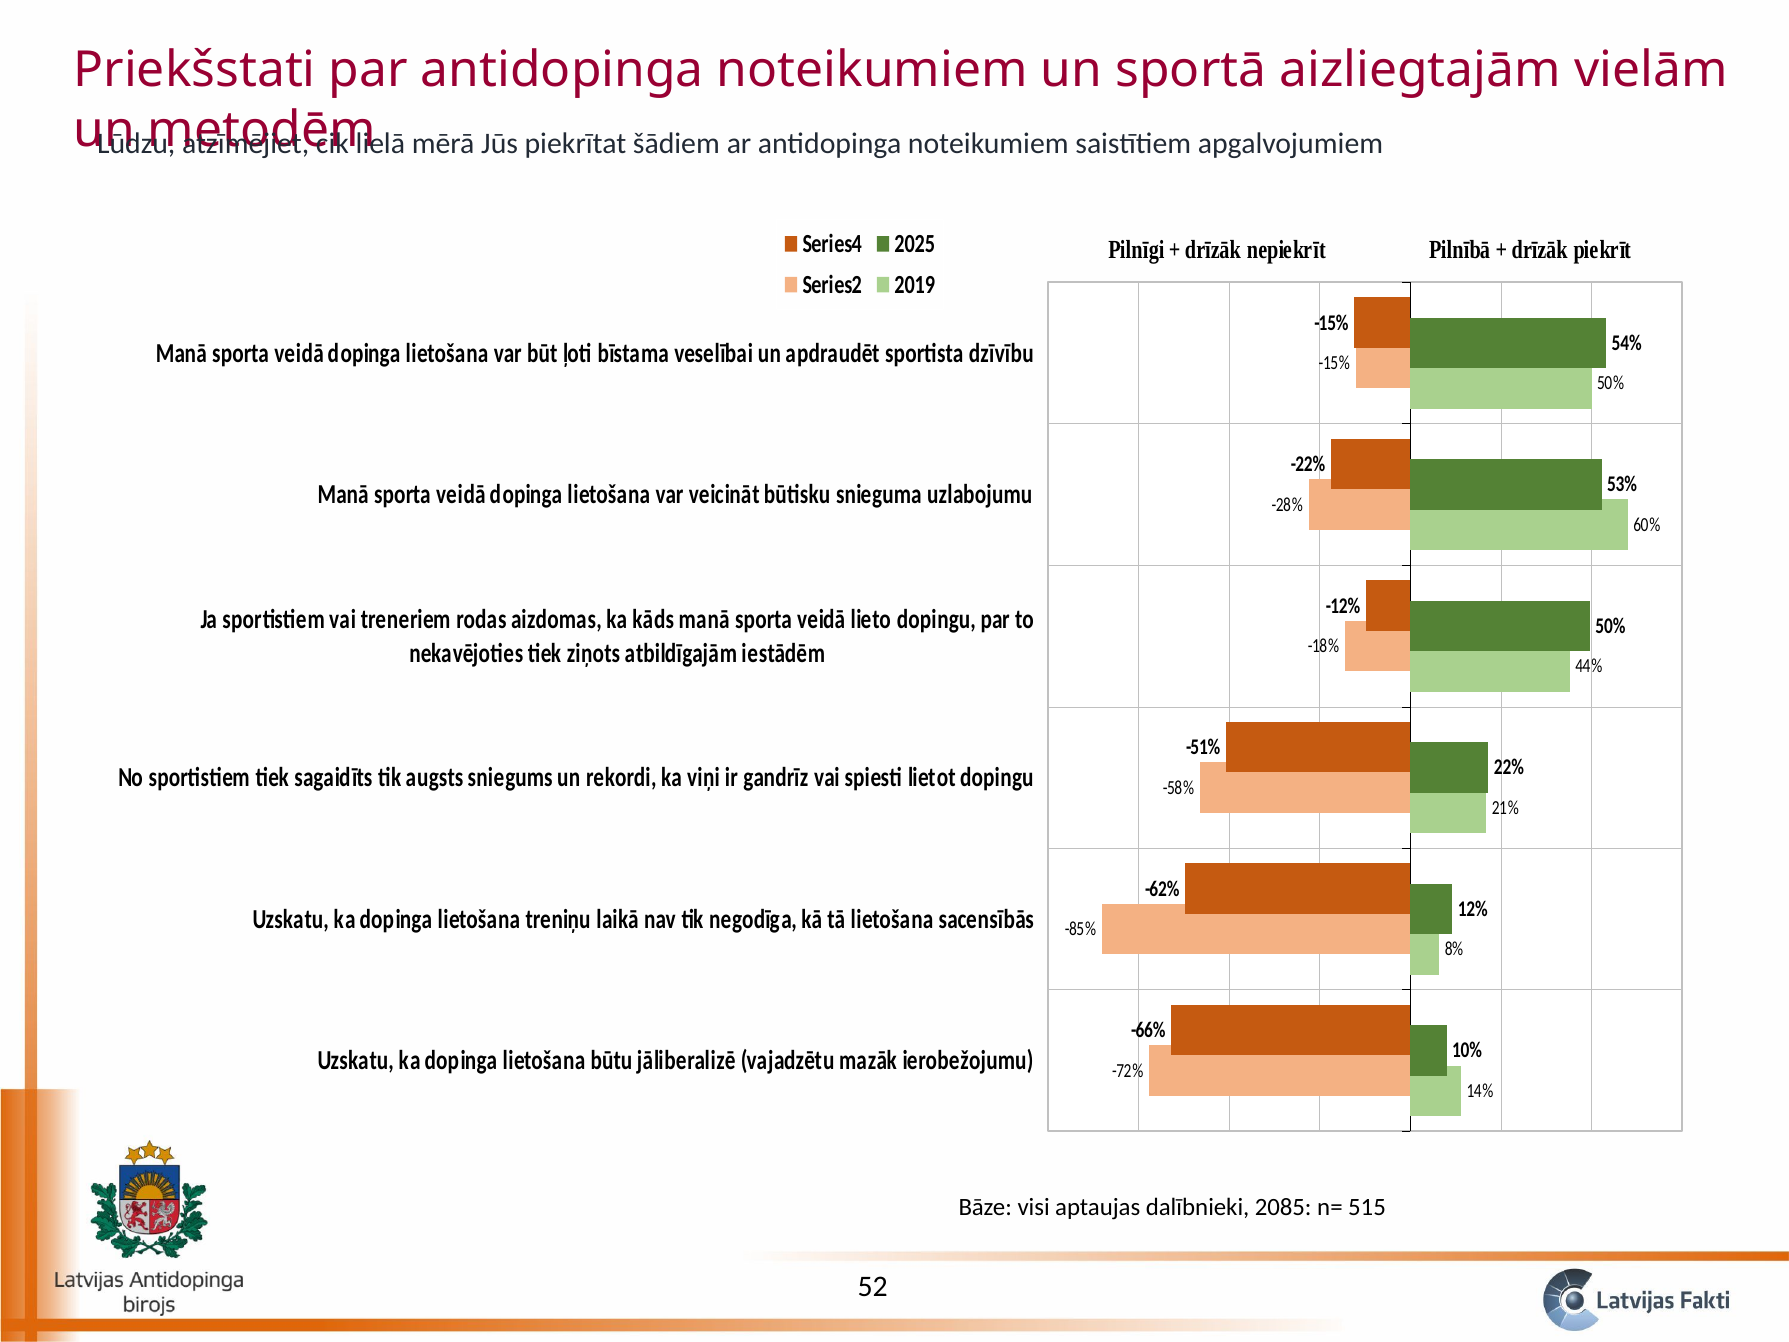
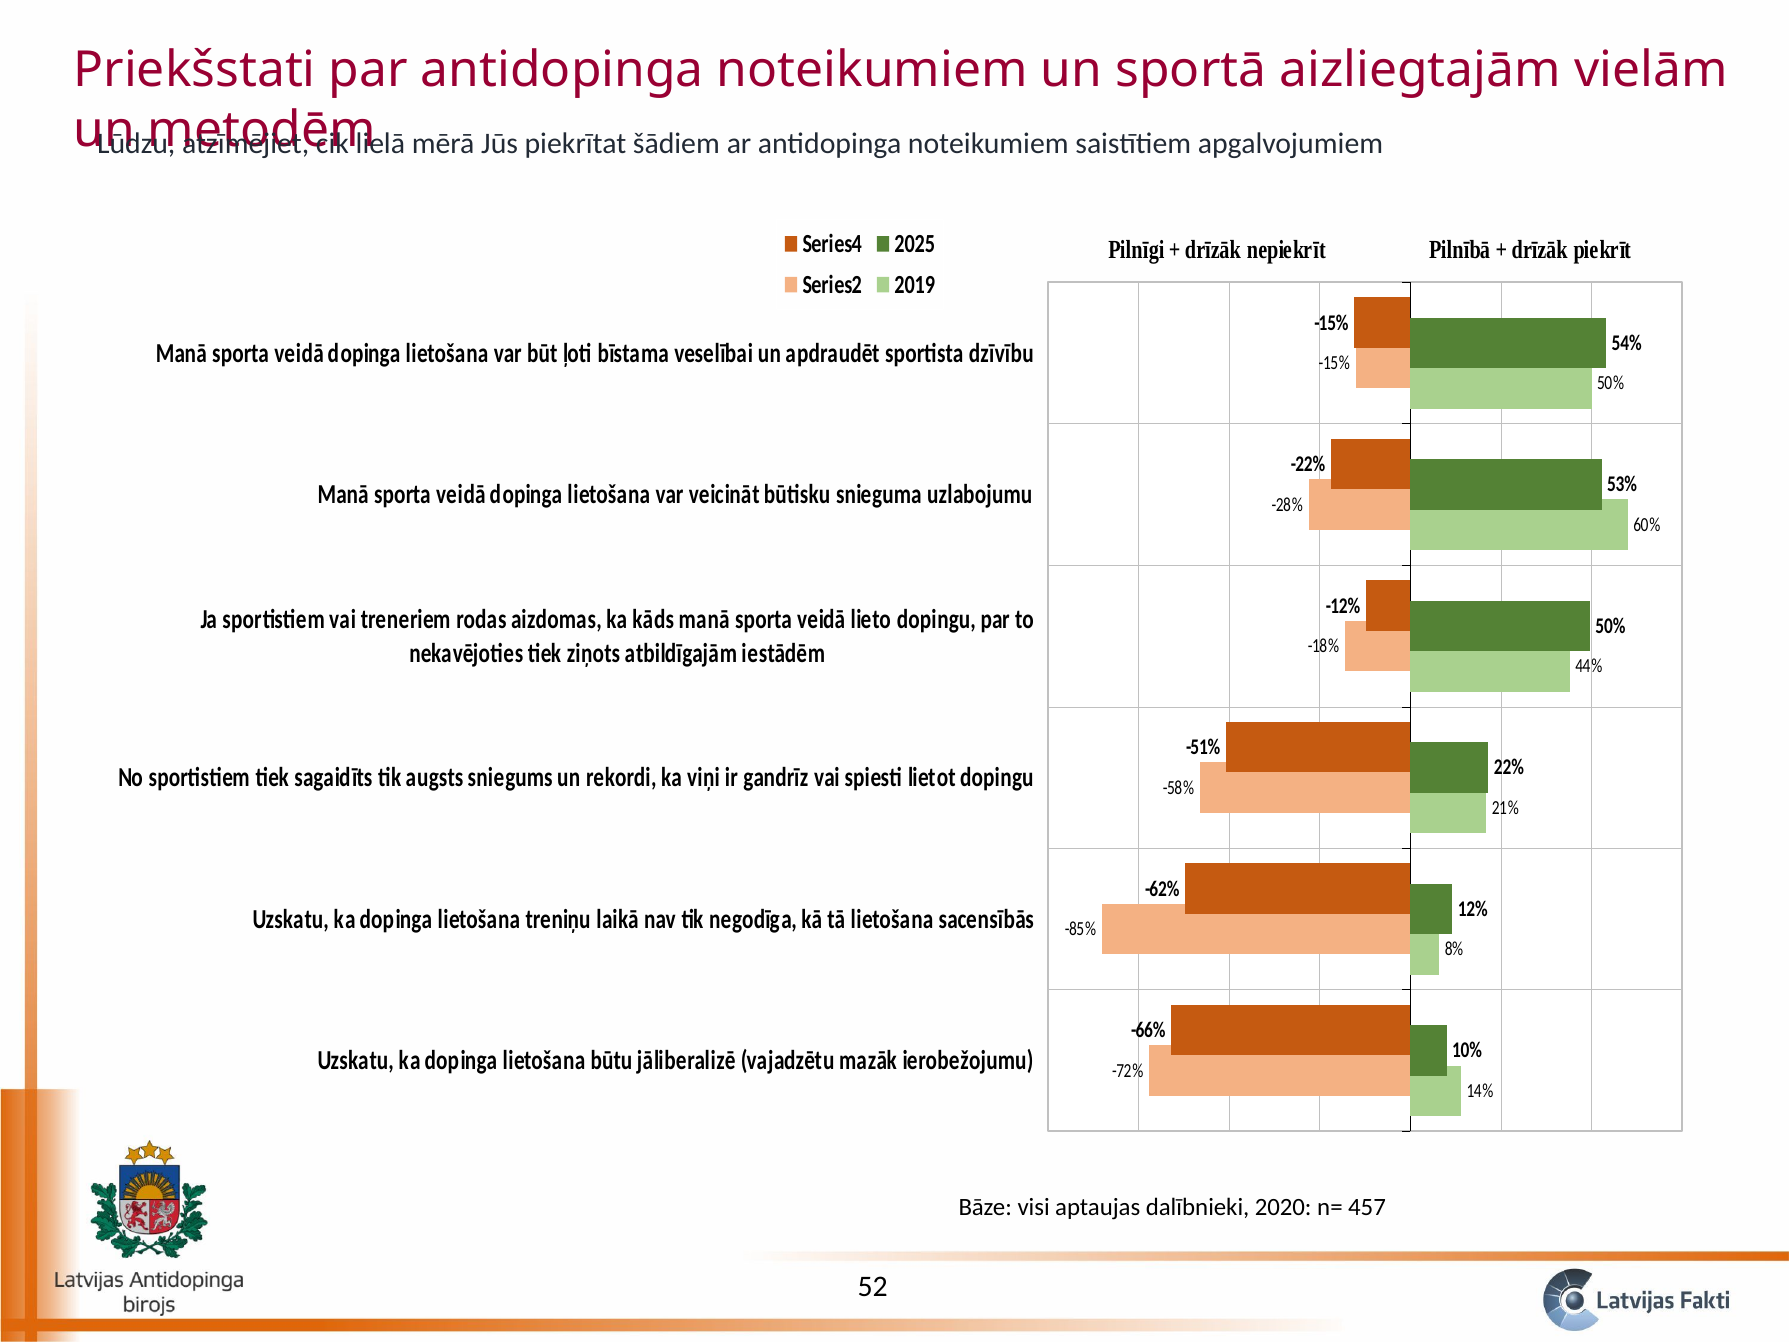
2085: 2085 -> 2020
515: 515 -> 457
